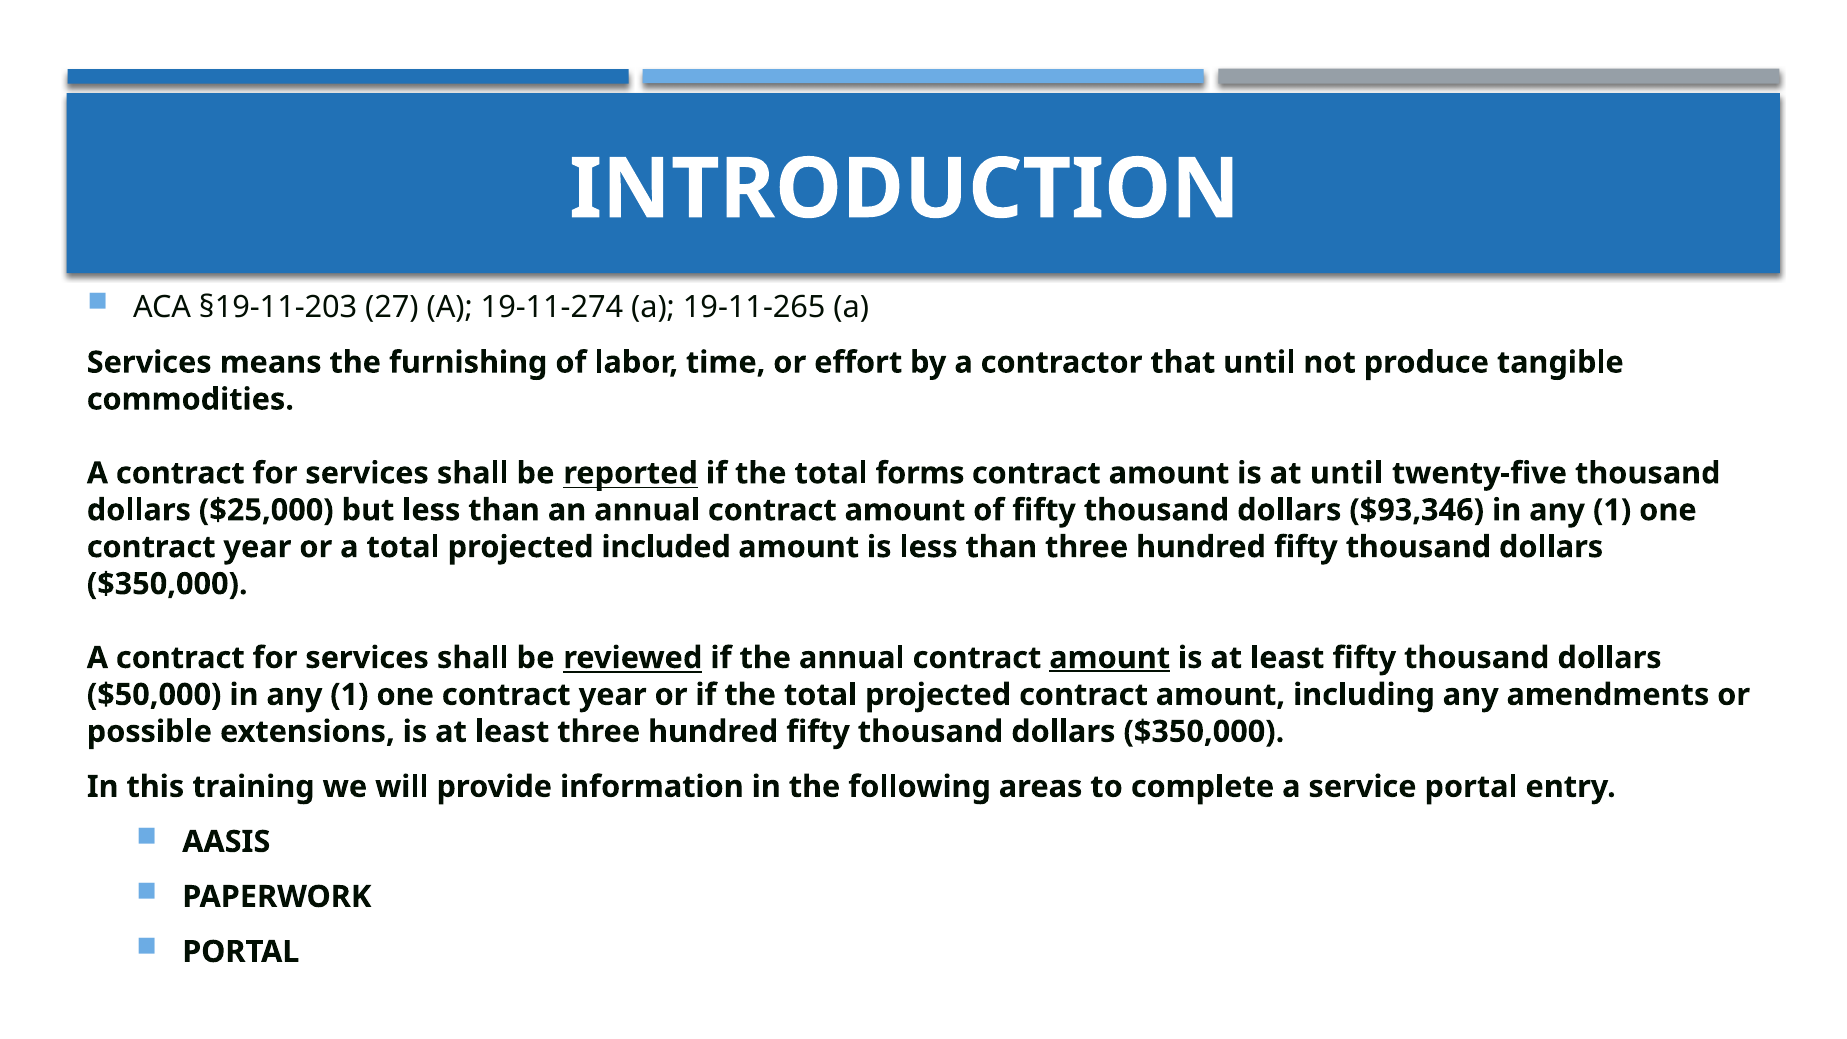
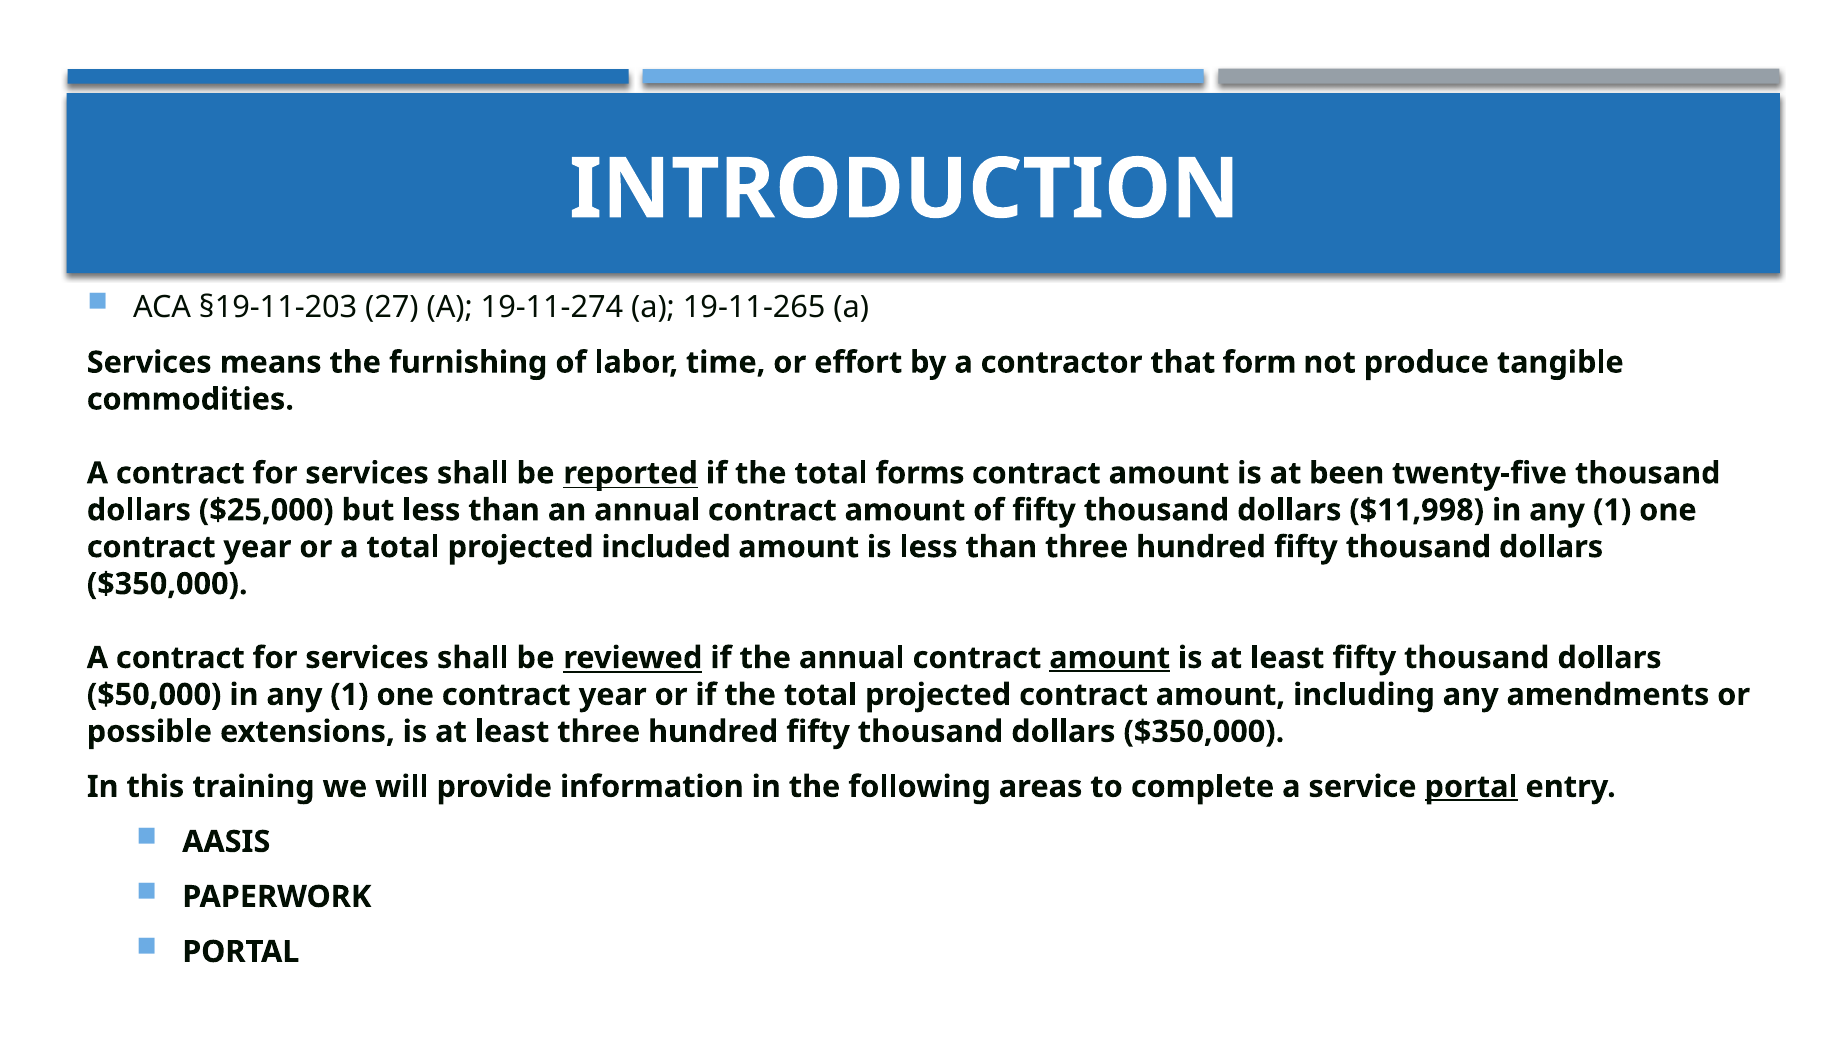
that until: until -> form
at until: until -> been
$93,346: $93,346 -> $11,998
portal at (1471, 787) underline: none -> present
